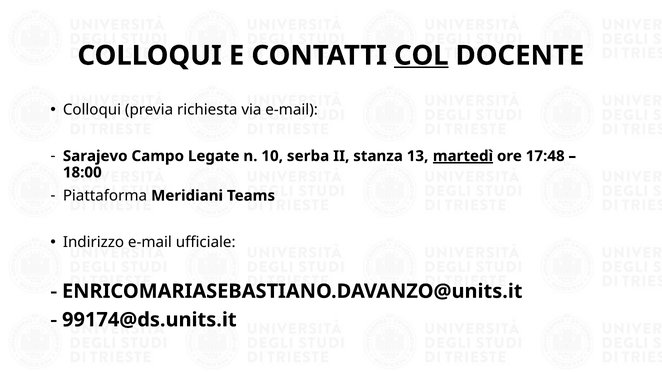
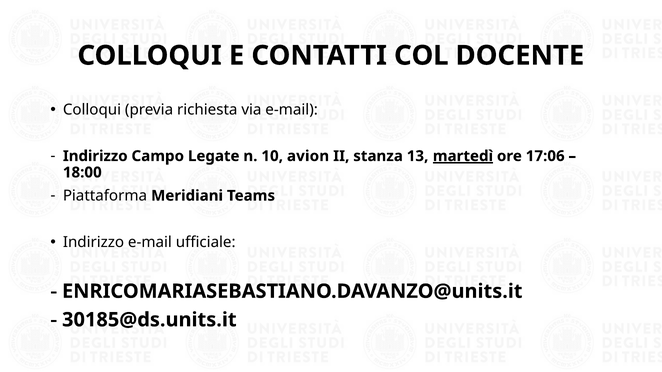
COL underline: present -> none
Sarajevo at (95, 156): Sarajevo -> Indirizzo
serba: serba -> avion
17:48: 17:48 -> 17:06
99174@ds.units.it: 99174@ds.units.it -> 30185@ds.units.it
